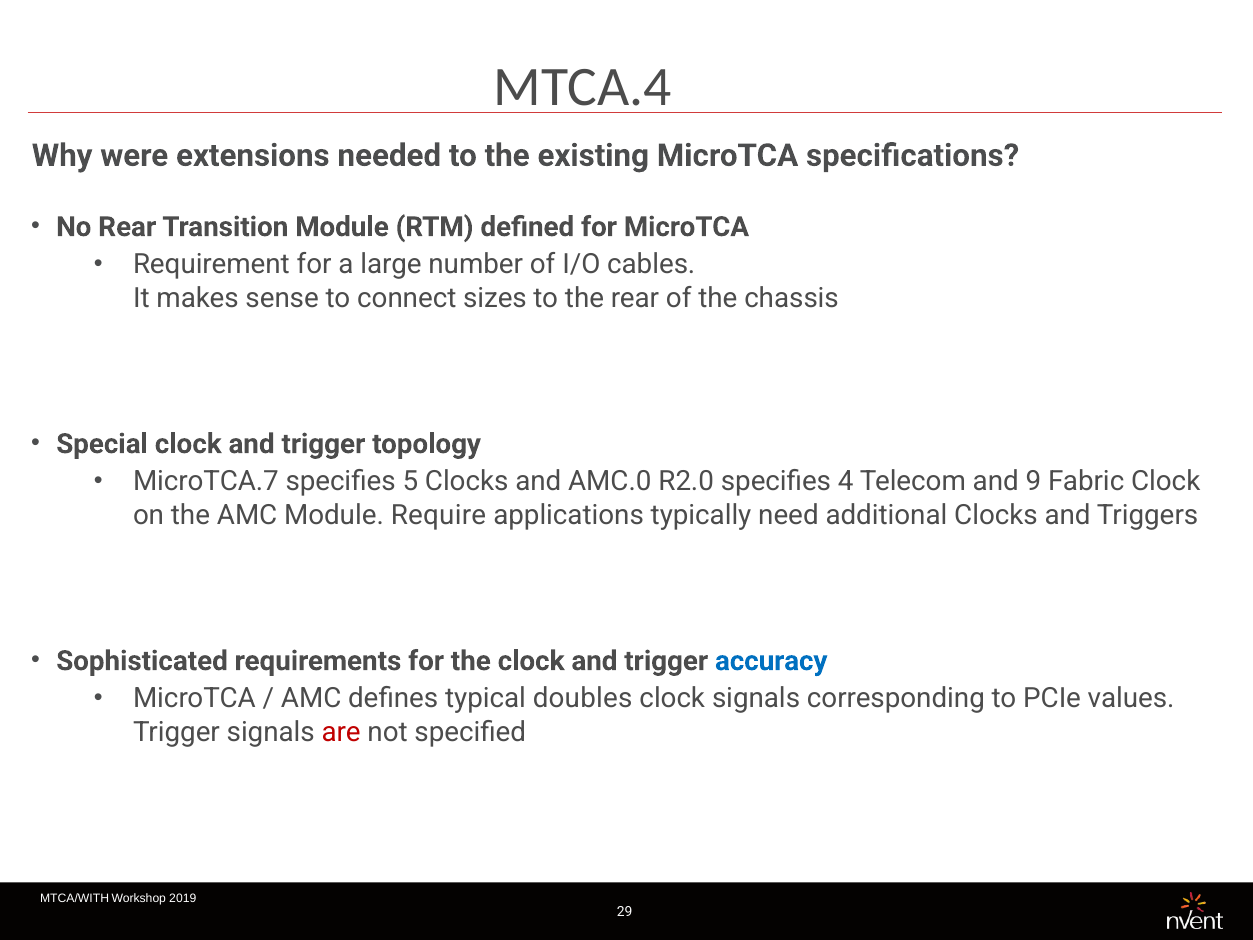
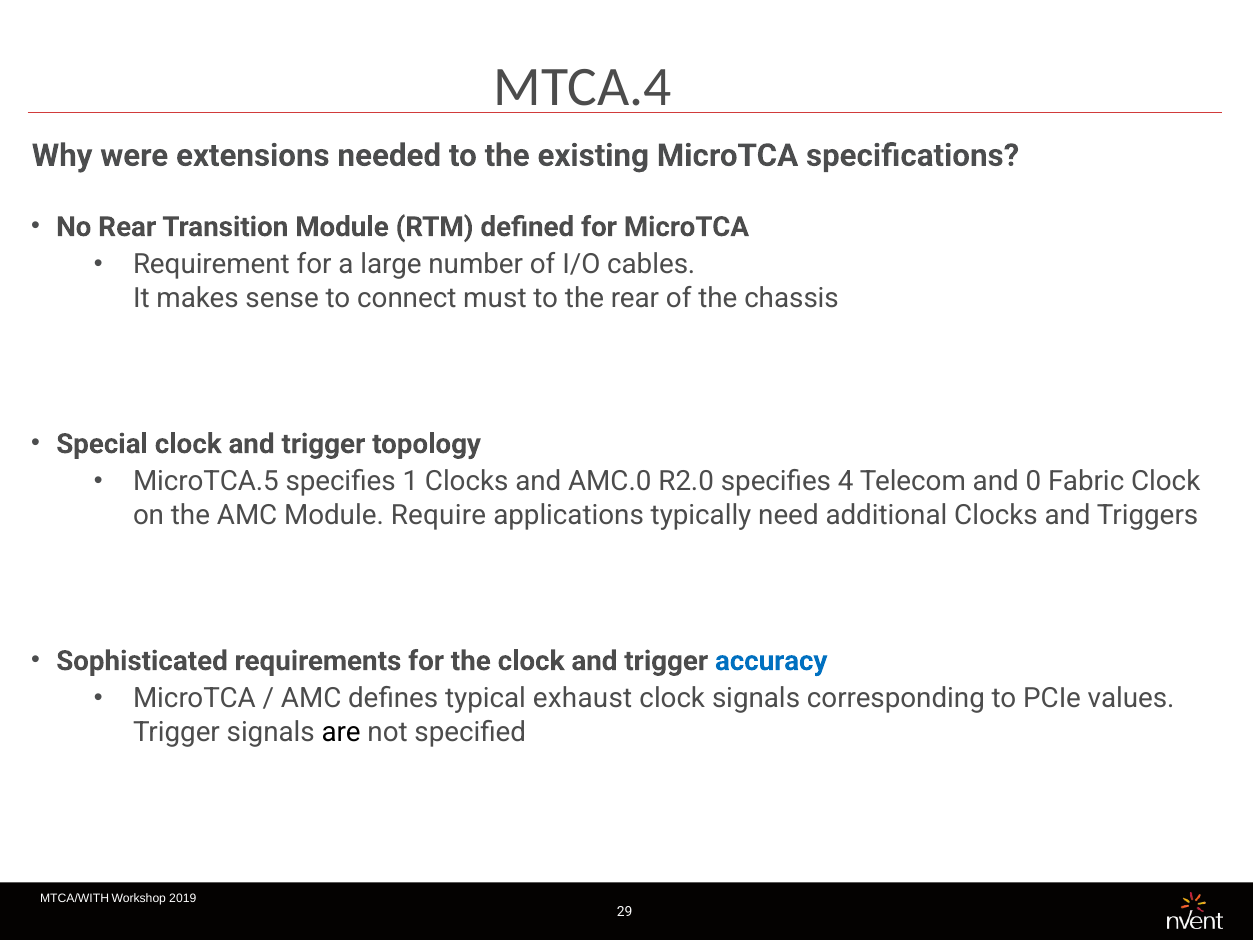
sizes: sizes -> must
MicroTCA.7: MicroTCA.7 -> MicroTCA.5
5: 5 -> 1
9: 9 -> 0
doubles: doubles -> exhaust
are colour: red -> black
